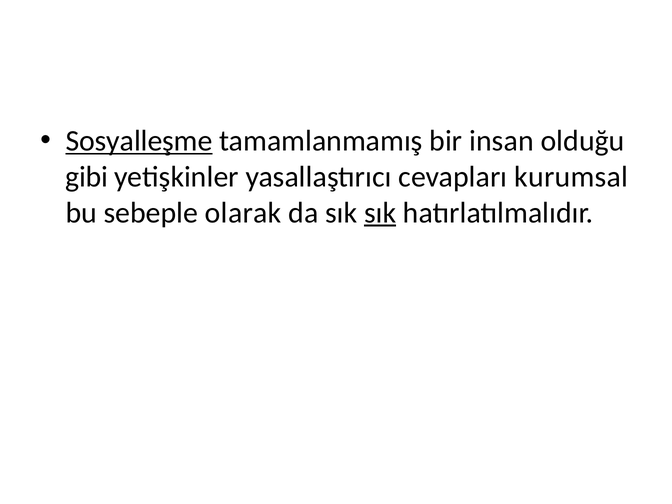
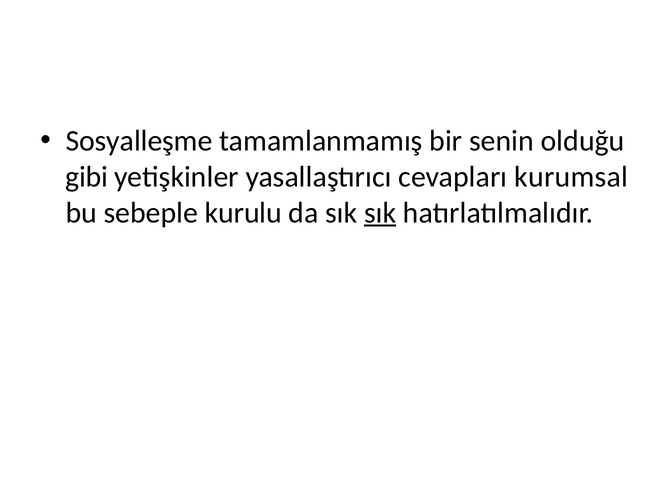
Sosyalleşme underline: present -> none
insan: insan -> senin
olarak: olarak -> kurulu
